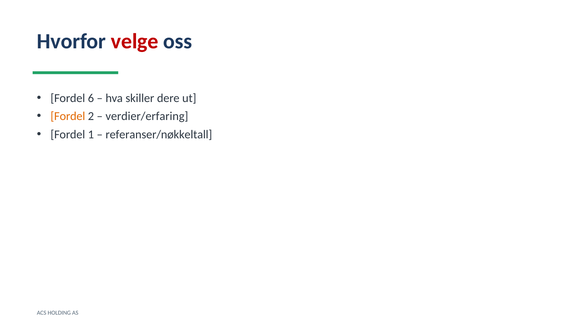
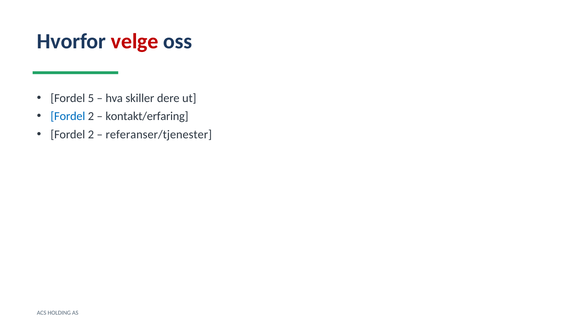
6: 6 -> 5
Fordel at (68, 116) colour: orange -> blue
verdier/erfaring: verdier/erfaring -> kontakt/erfaring
1 at (91, 135): 1 -> 2
referanser/nøkkeltall: referanser/nøkkeltall -> referanser/tjenester
